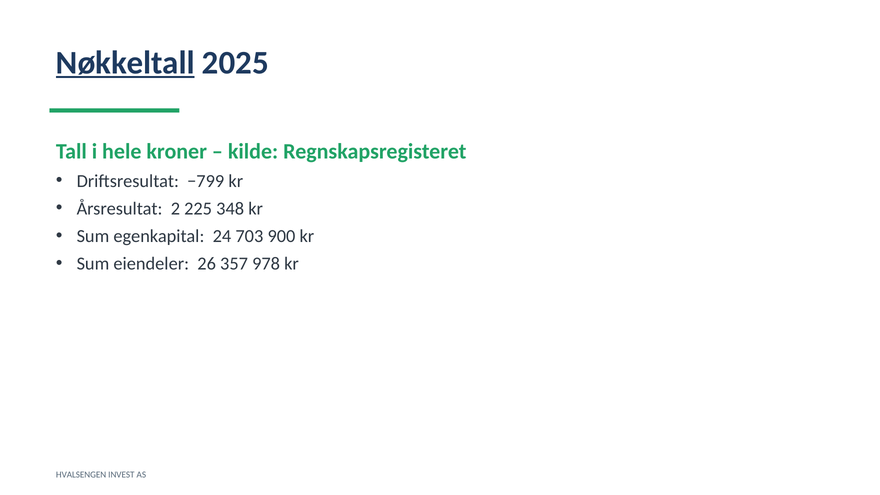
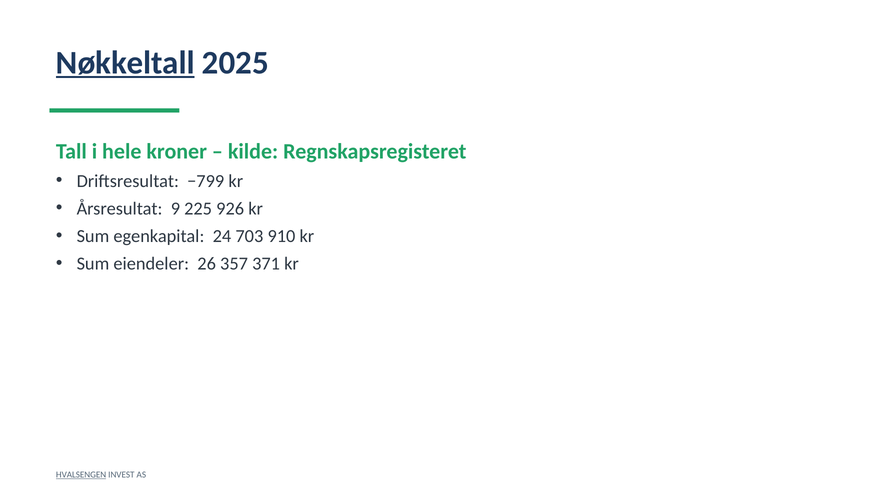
2: 2 -> 9
348: 348 -> 926
900: 900 -> 910
978: 978 -> 371
HVALSENGEN underline: none -> present
